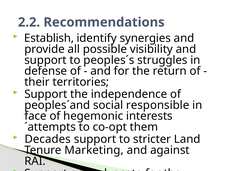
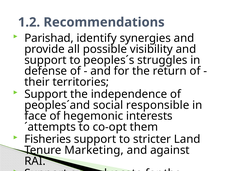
2.2: 2.2 -> 1.2
Establish: Establish -> Parishad
Decades: Decades -> Fisheries
